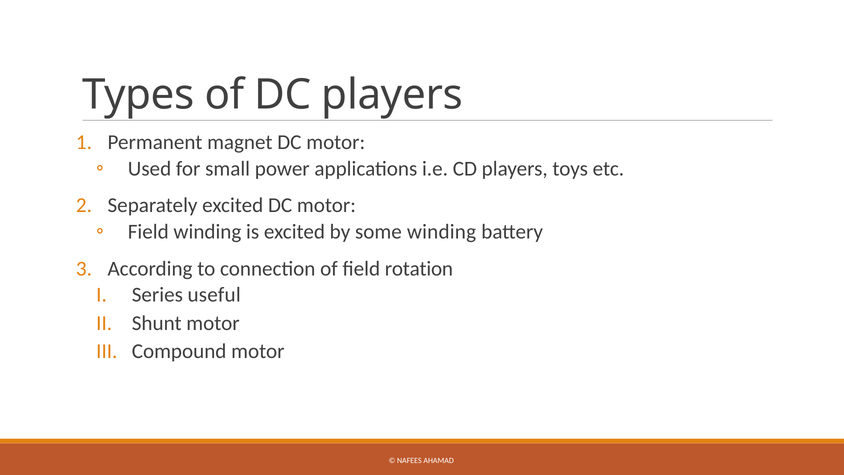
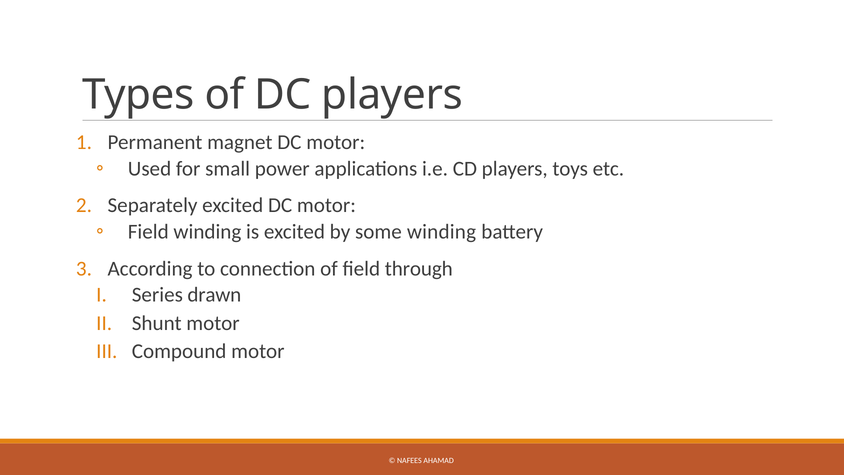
rotation: rotation -> through
useful: useful -> drawn
